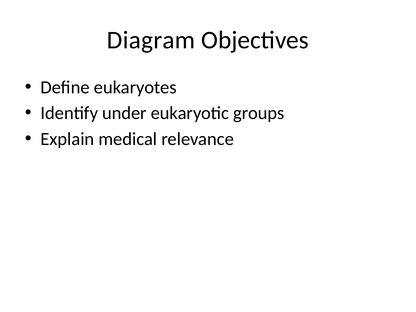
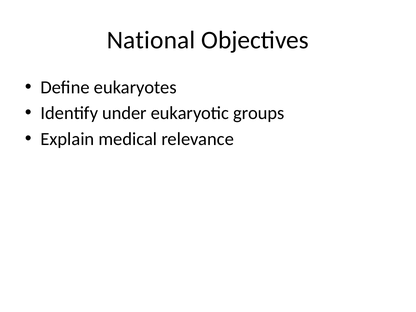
Diagram: Diagram -> National
